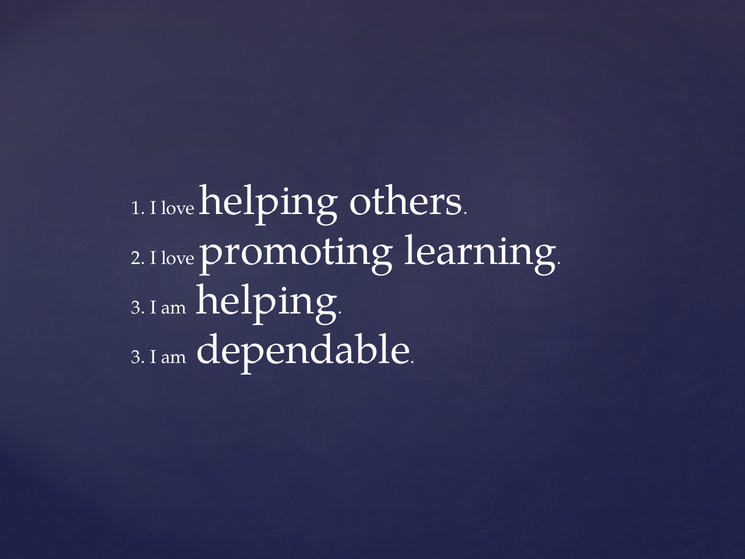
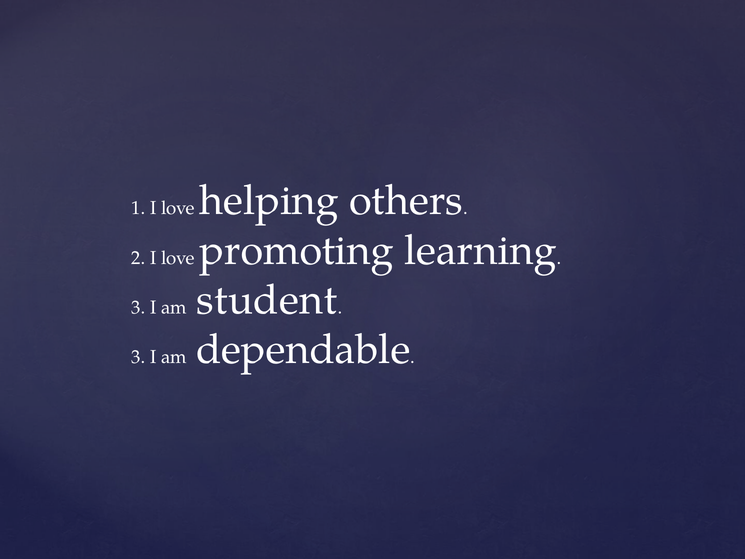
am helping: helping -> student
